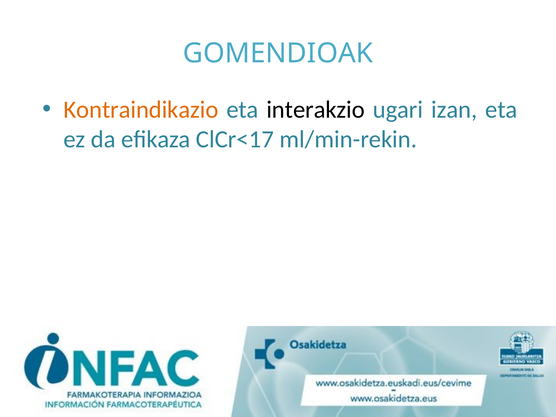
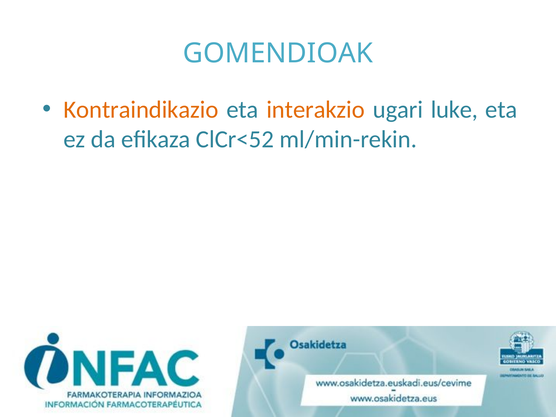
interakzio colour: black -> orange
izan: izan -> luke
ClCr<17: ClCr<17 -> ClCr<52
